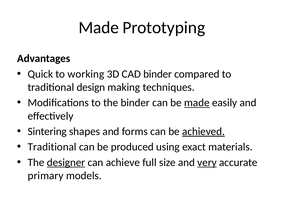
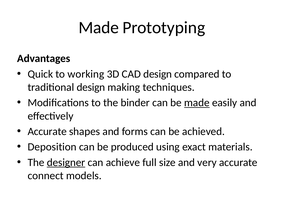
CAD binder: binder -> design
Sintering at (47, 131): Sintering -> Accurate
achieved underline: present -> none
Traditional at (52, 147): Traditional -> Deposition
very underline: present -> none
primary: primary -> connect
